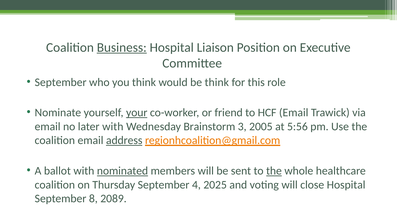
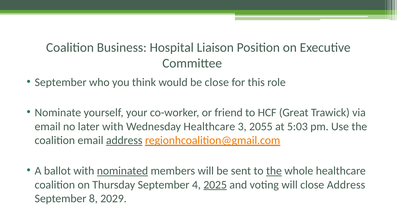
Business underline: present -> none
be think: think -> close
your underline: present -> none
HCF Email: Email -> Great
Wednesday Brainstorm: Brainstorm -> Healthcare
2005: 2005 -> 2055
5:56: 5:56 -> 5:03
2025 underline: none -> present
close Hospital: Hospital -> Address
2089: 2089 -> 2029
